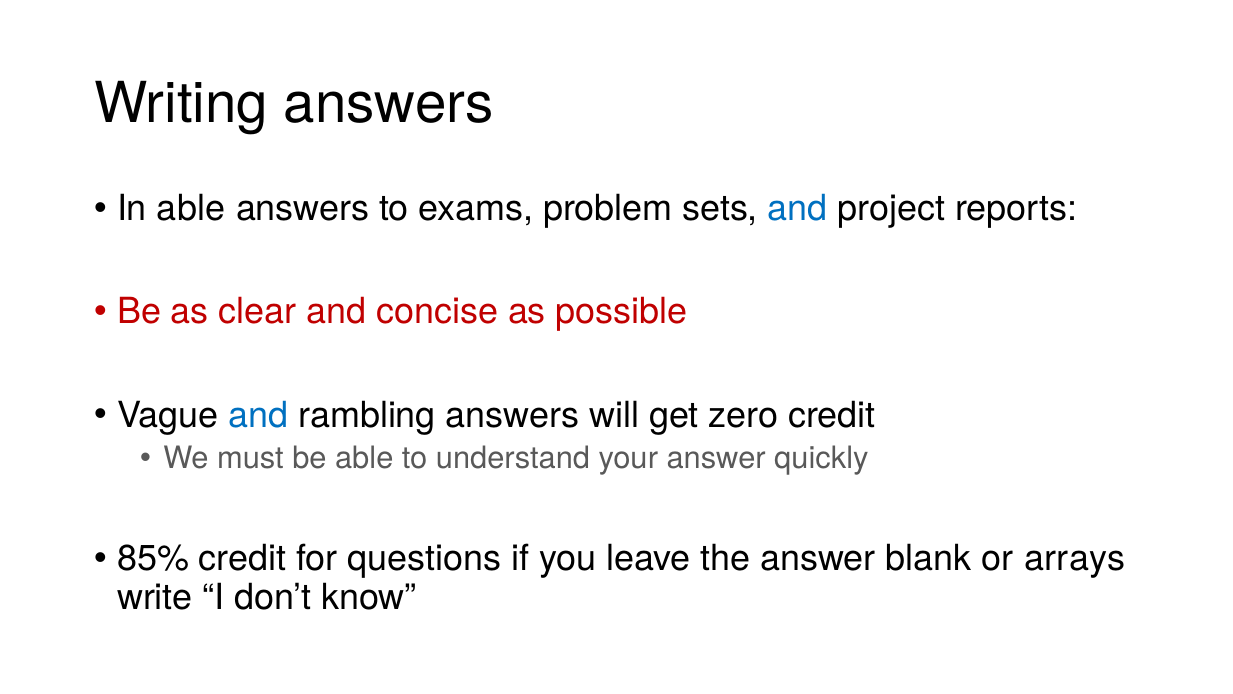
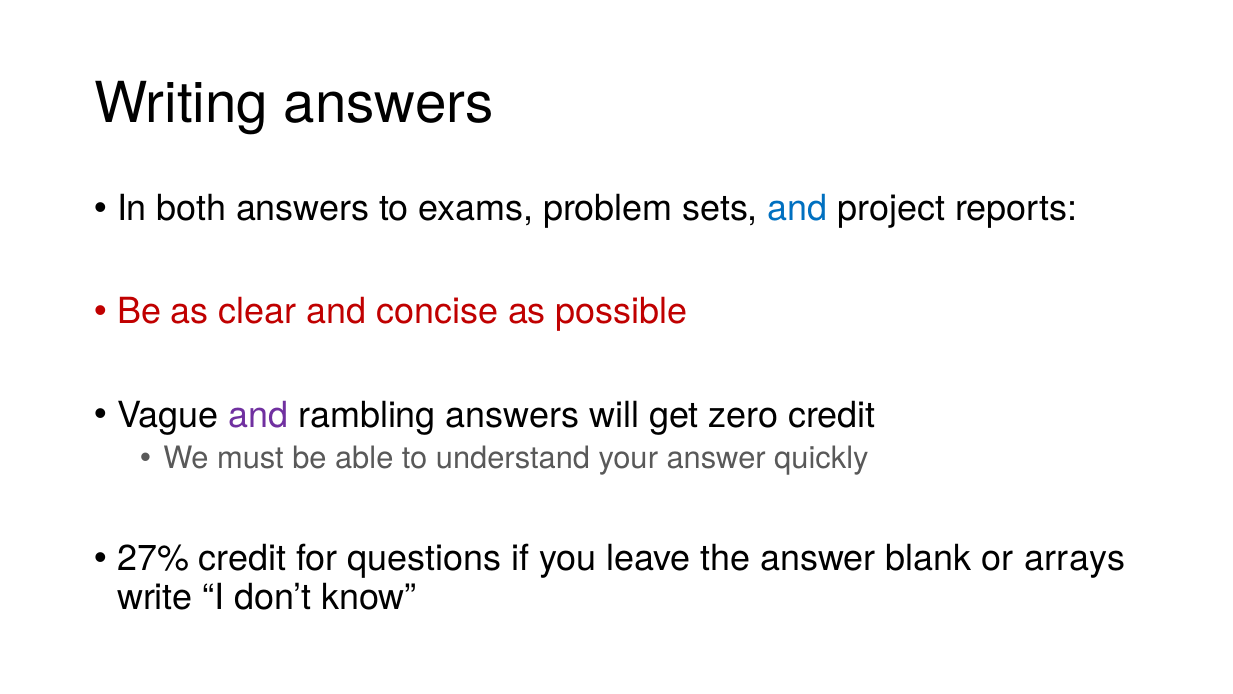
In able: able -> both
and at (259, 415) colour: blue -> purple
85%: 85% -> 27%
